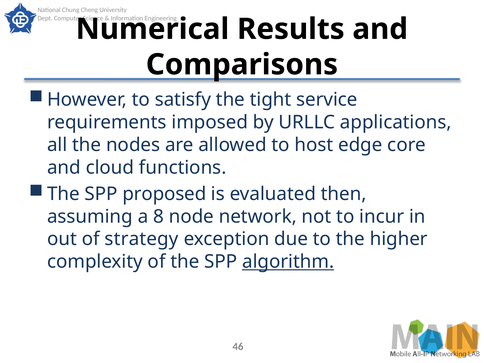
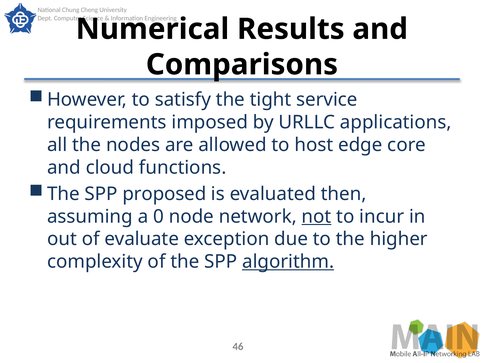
8: 8 -> 0
not underline: none -> present
strategy: strategy -> evaluate
